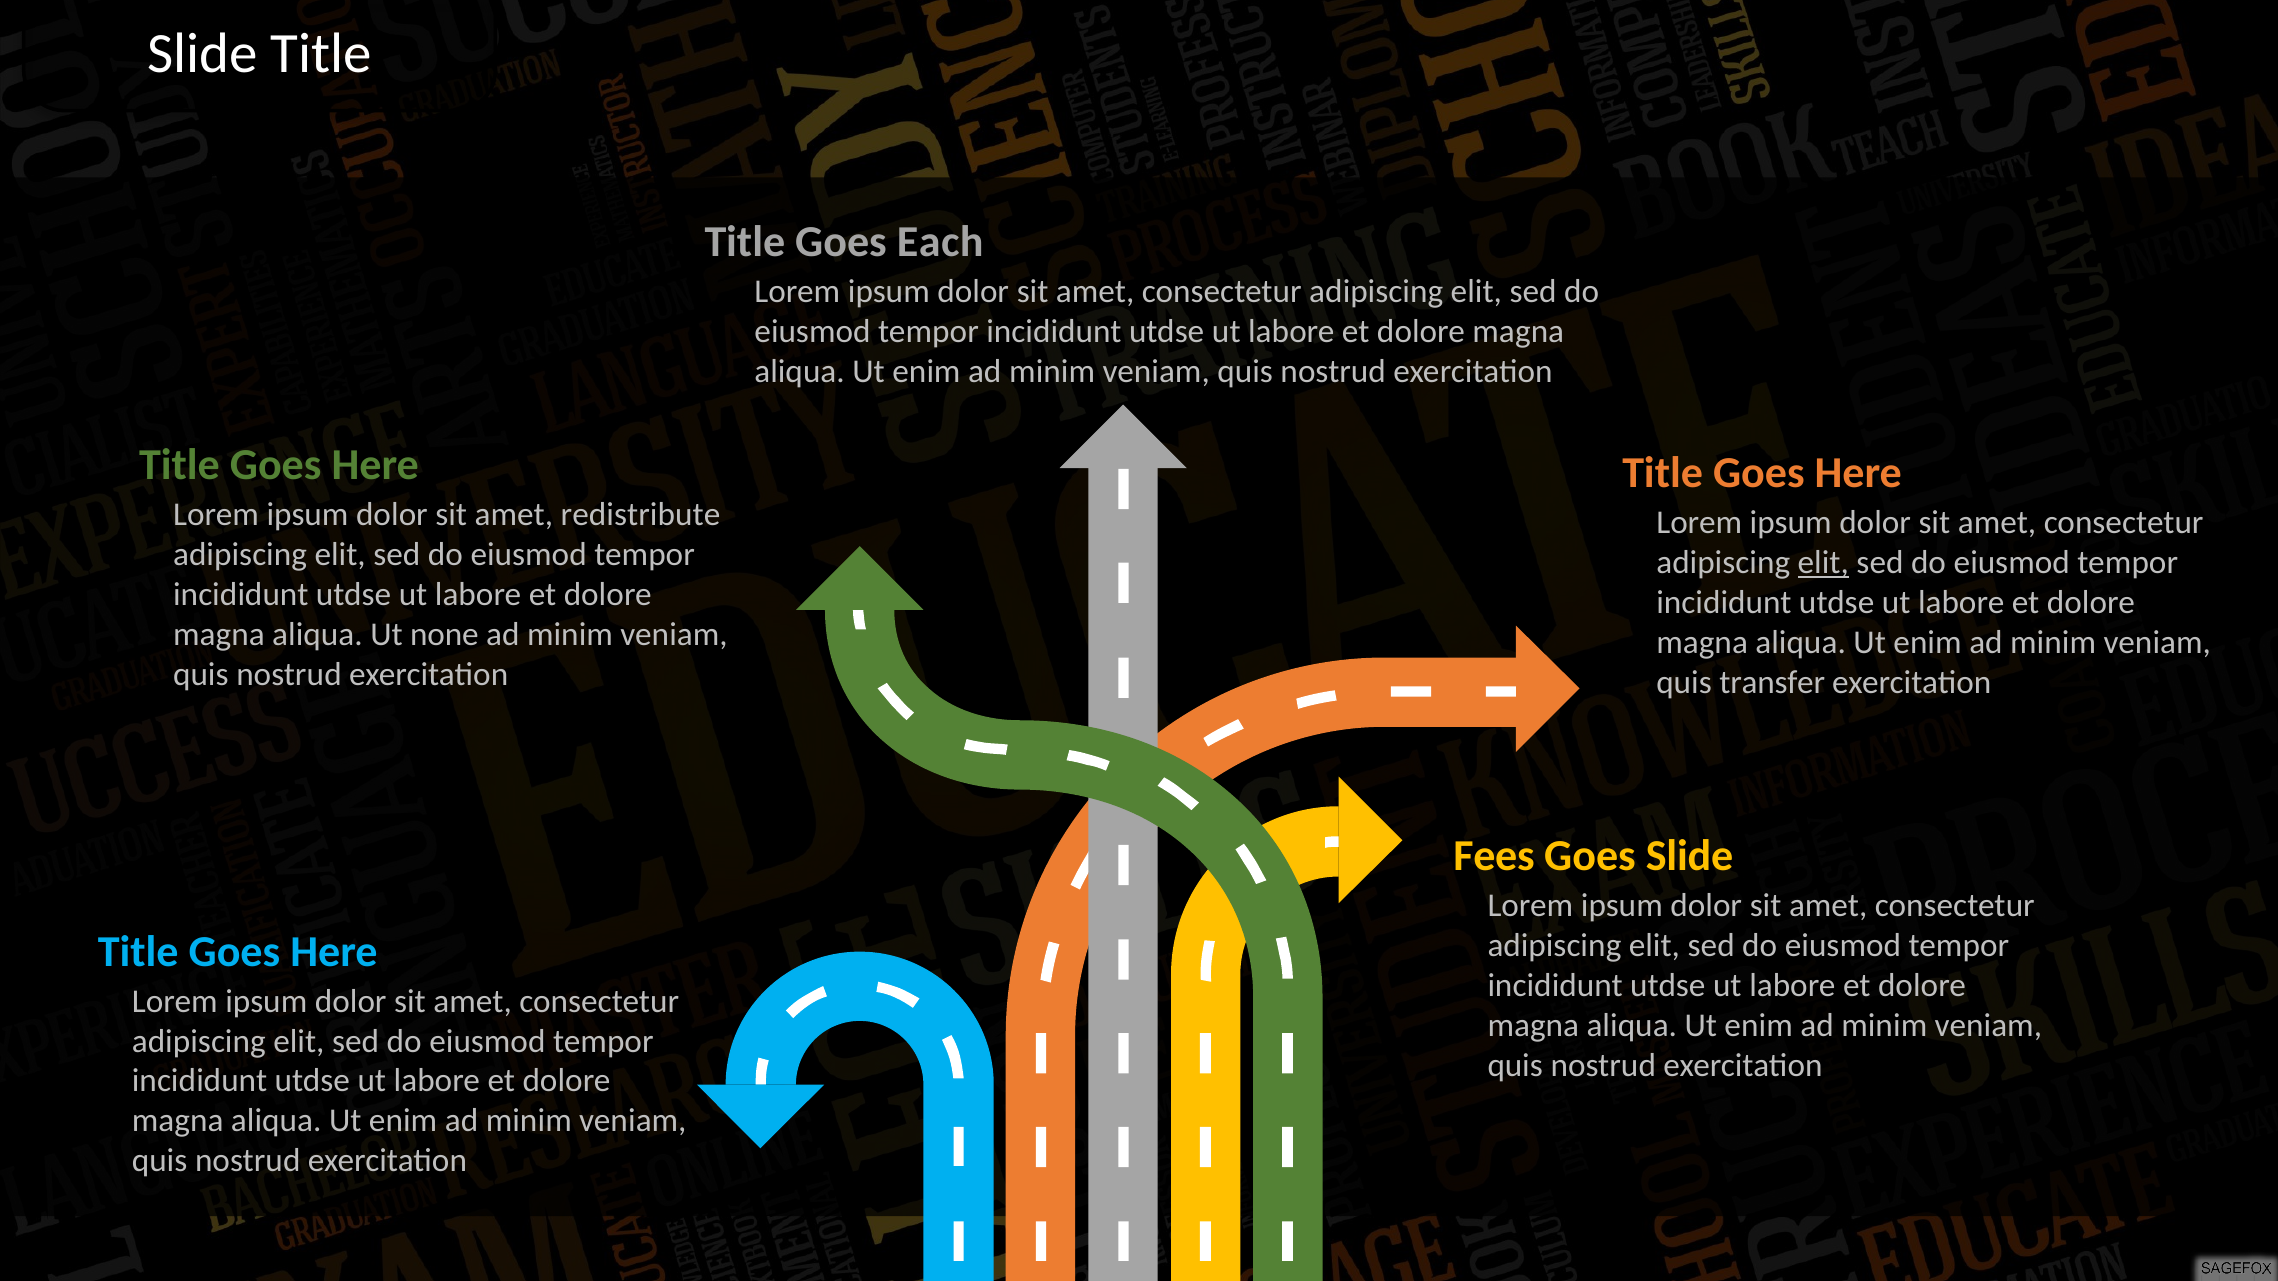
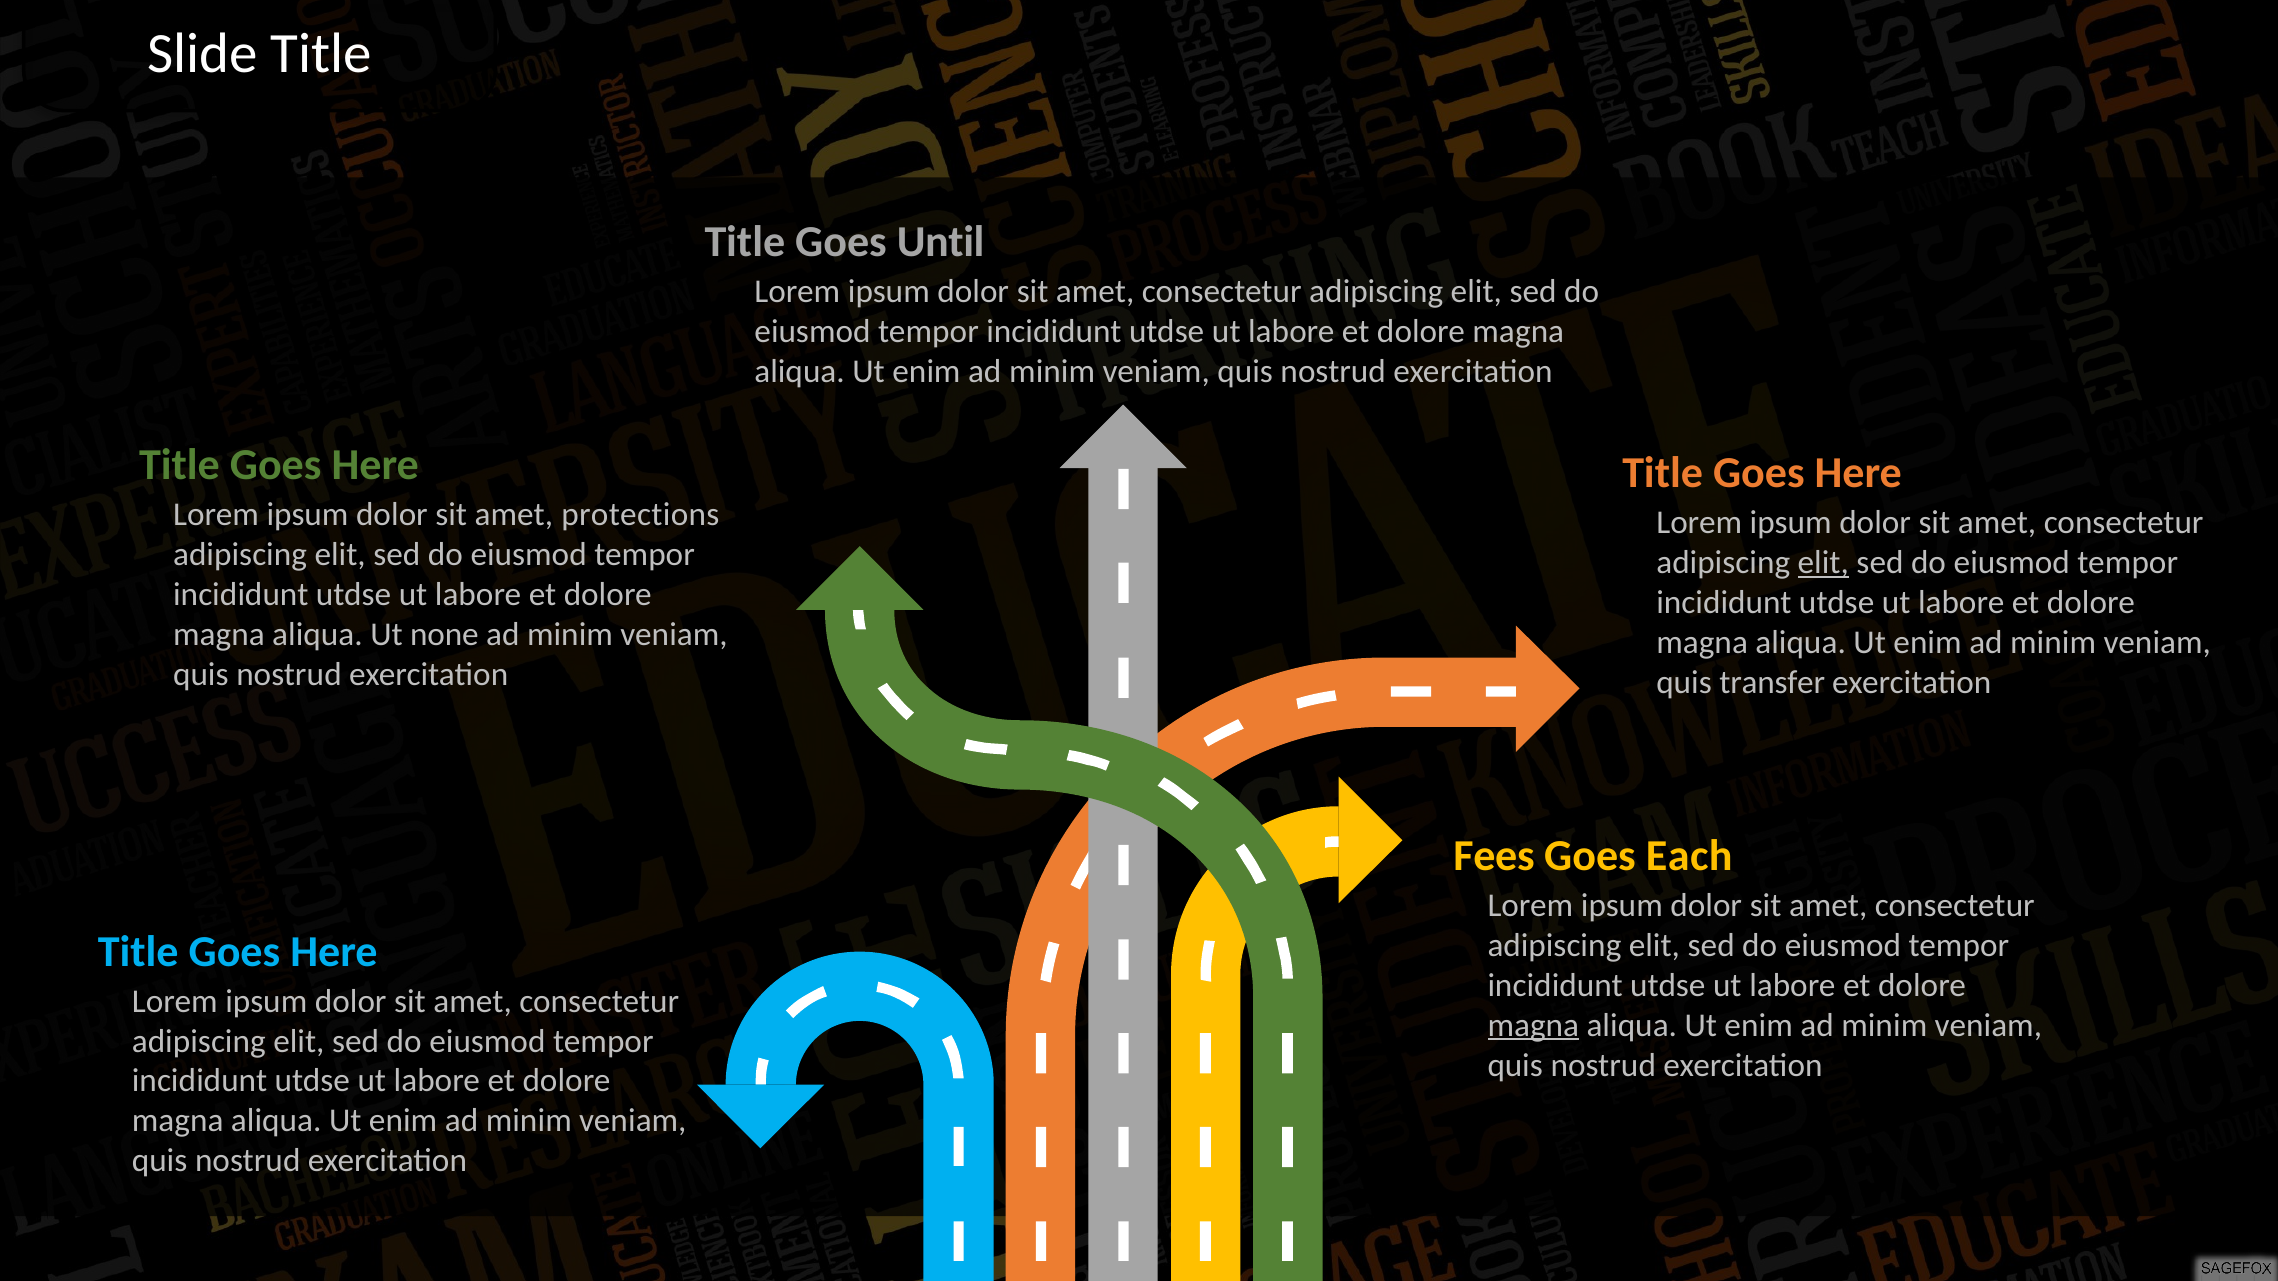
Each: Each -> Until
redistribute: redistribute -> protections
Goes Slide: Slide -> Each
magna at (1533, 1025) underline: none -> present
